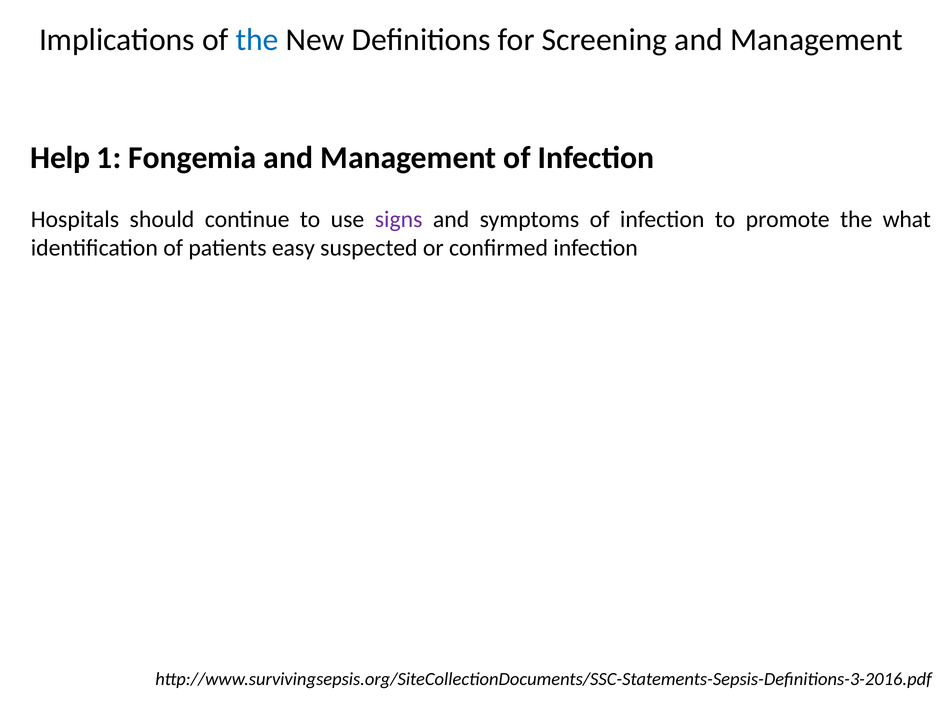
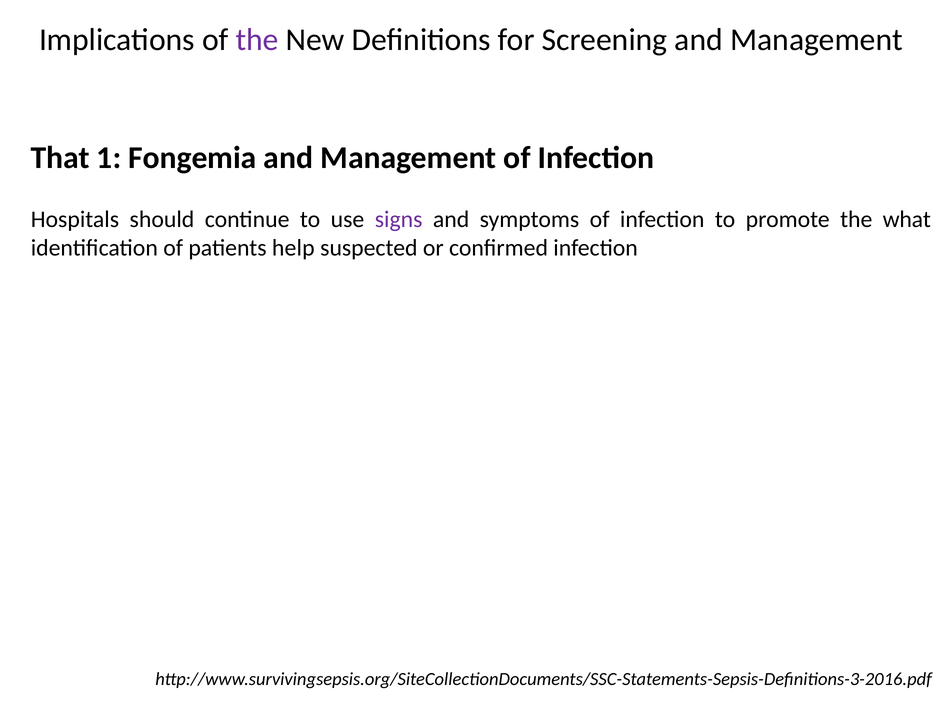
the at (257, 40) colour: blue -> purple
Help: Help -> That
easy: easy -> help
